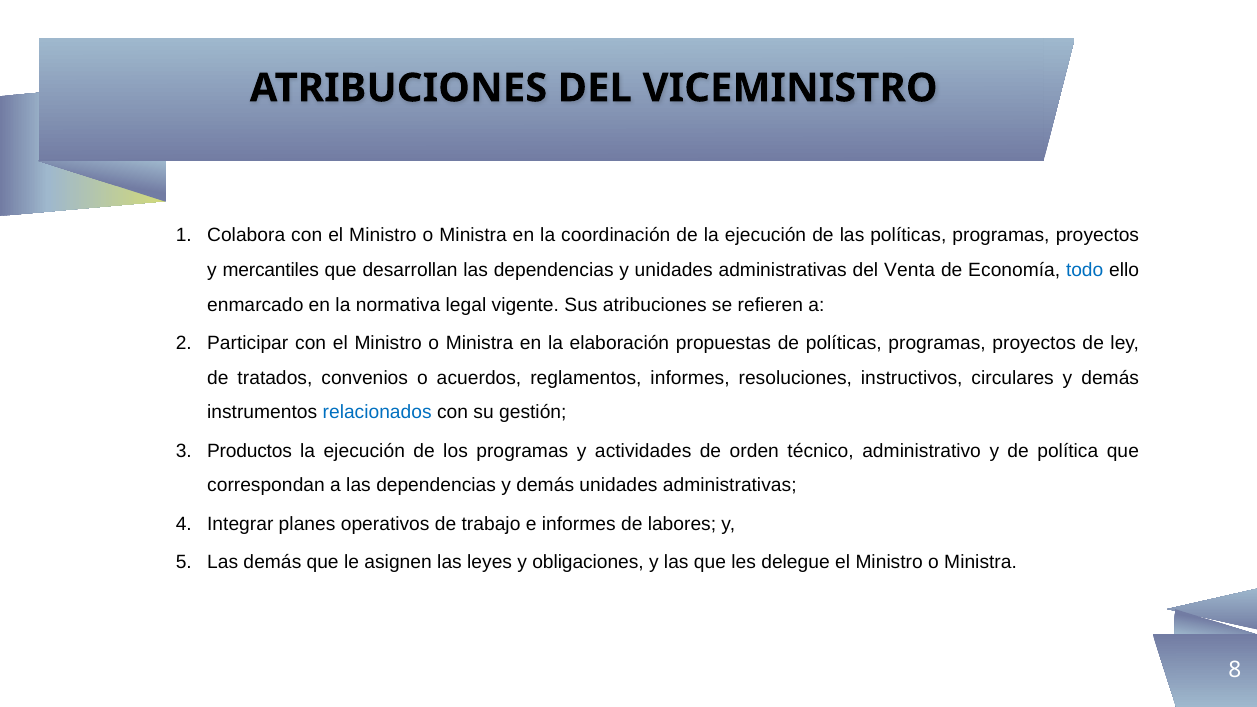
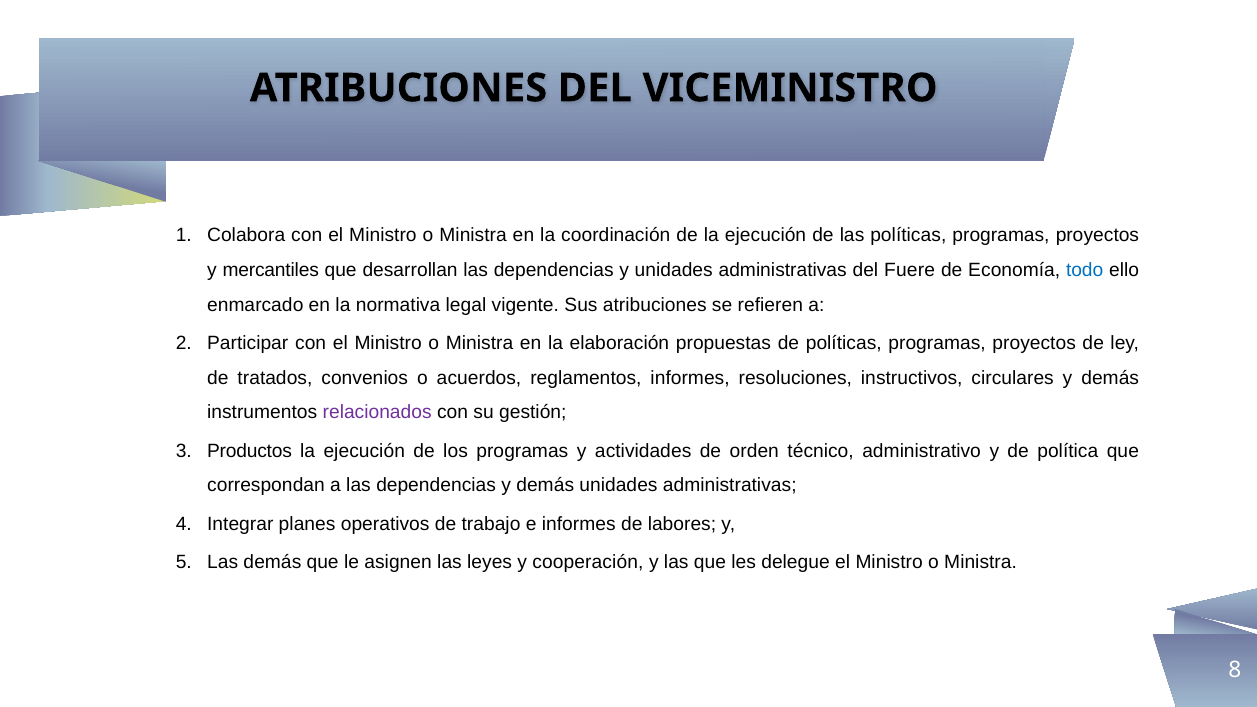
Venta: Venta -> Fuere
relacionados colour: blue -> purple
obligaciones: obligaciones -> cooperación
